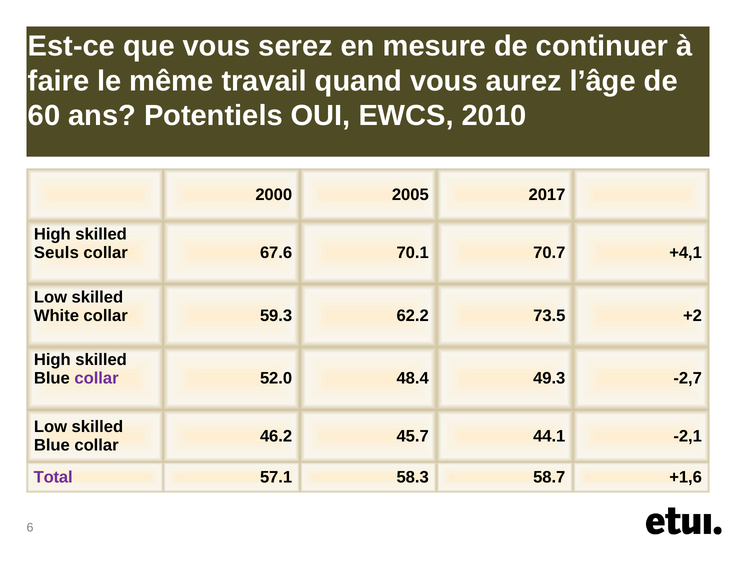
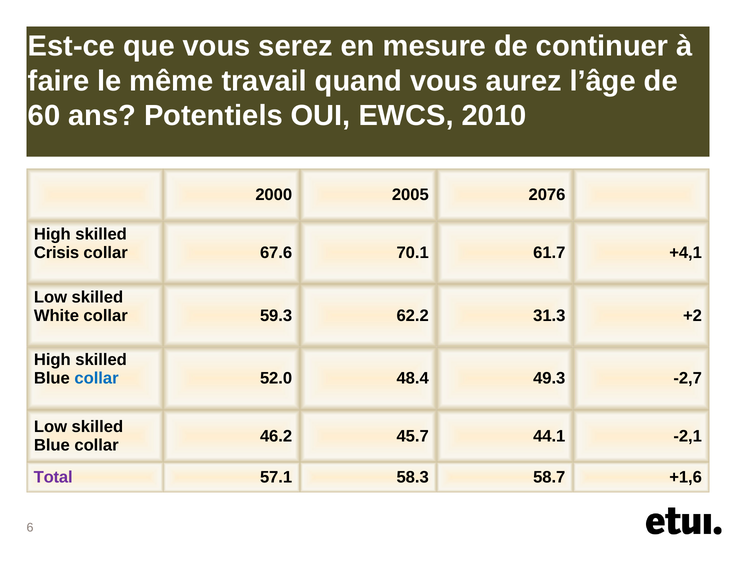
2017: 2017 -> 2076
Seuls: Seuls -> Crisis
70.7: 70.7 -> 61.7
73.5: 73.5 -> 31.3
collar at (97, 378) colour: purple -> blue
